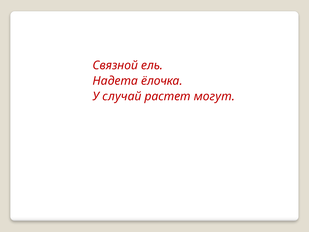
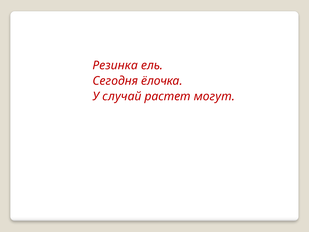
Связной: Связной -> Резинка
Надета: Надета -> Сегодня
